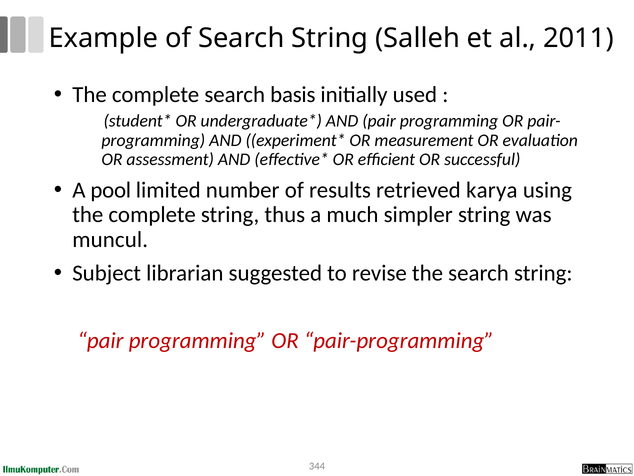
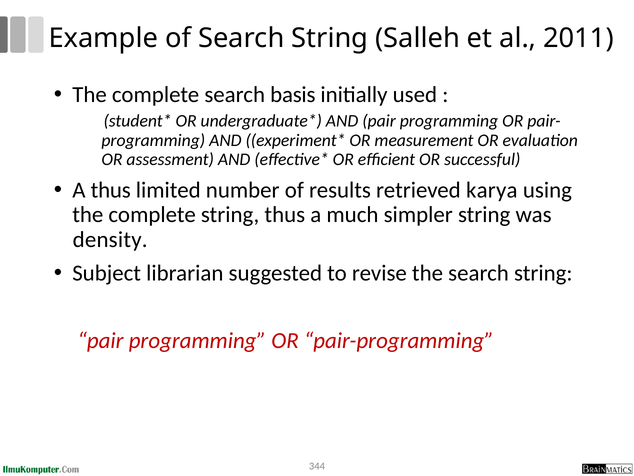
A pool: pool -> thus
muncul: muncul -> density
